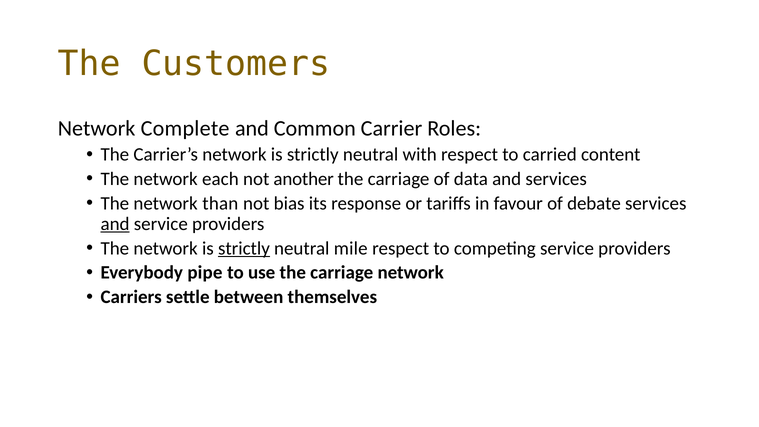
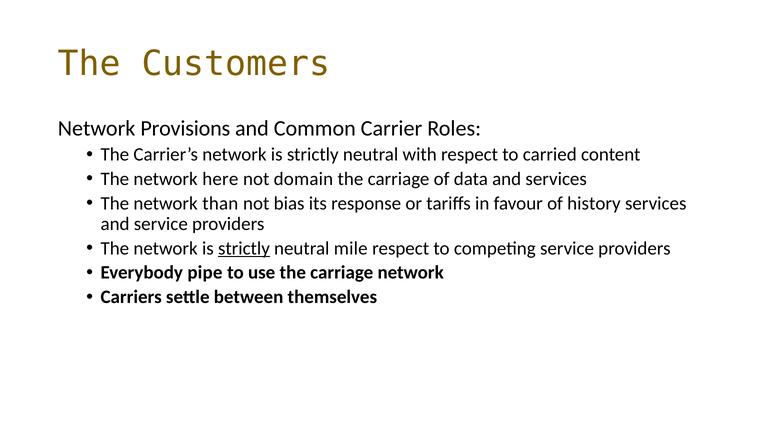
Complete: Complete -> Provisions
each: each -> here
another: another -> domain
debate: debate -> history
and at (115, 224) underline: present -> none
